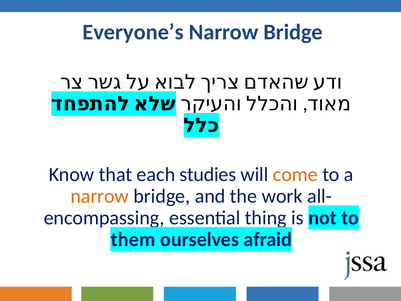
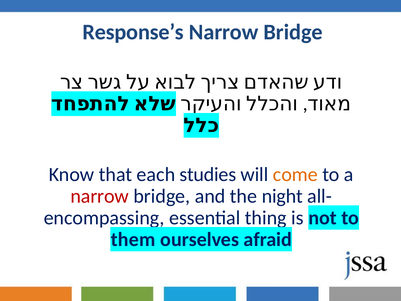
Everyone’s: Everyone’s -> Response’s
narrow at (100, 196) colour: orange -> red
work: work -> night
